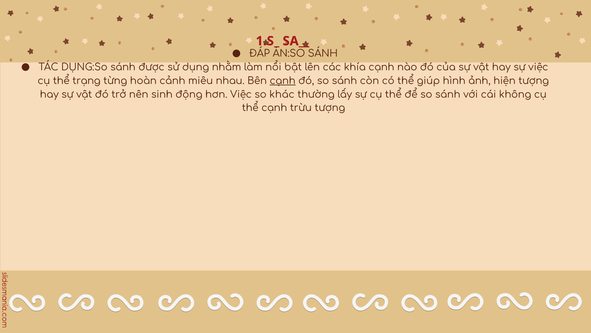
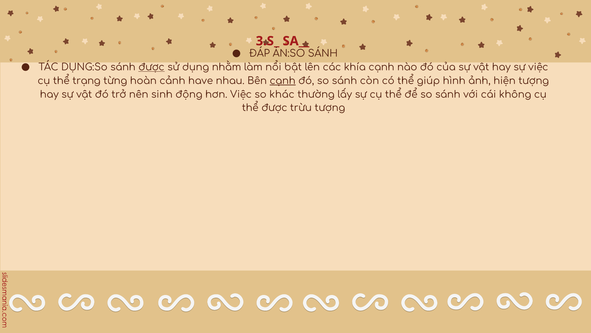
1.S_: 1.S_ -> 3.S_
được at (151, 67) underline: none -> present
miêu: miêu -> have
thể cạnh: cạnh -> được
